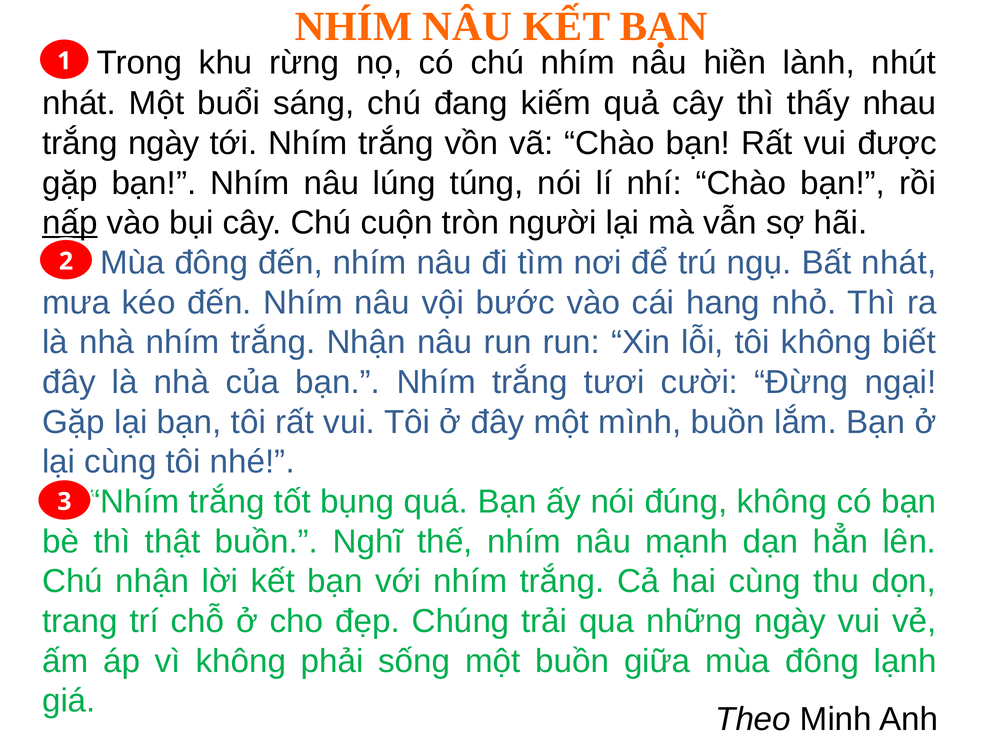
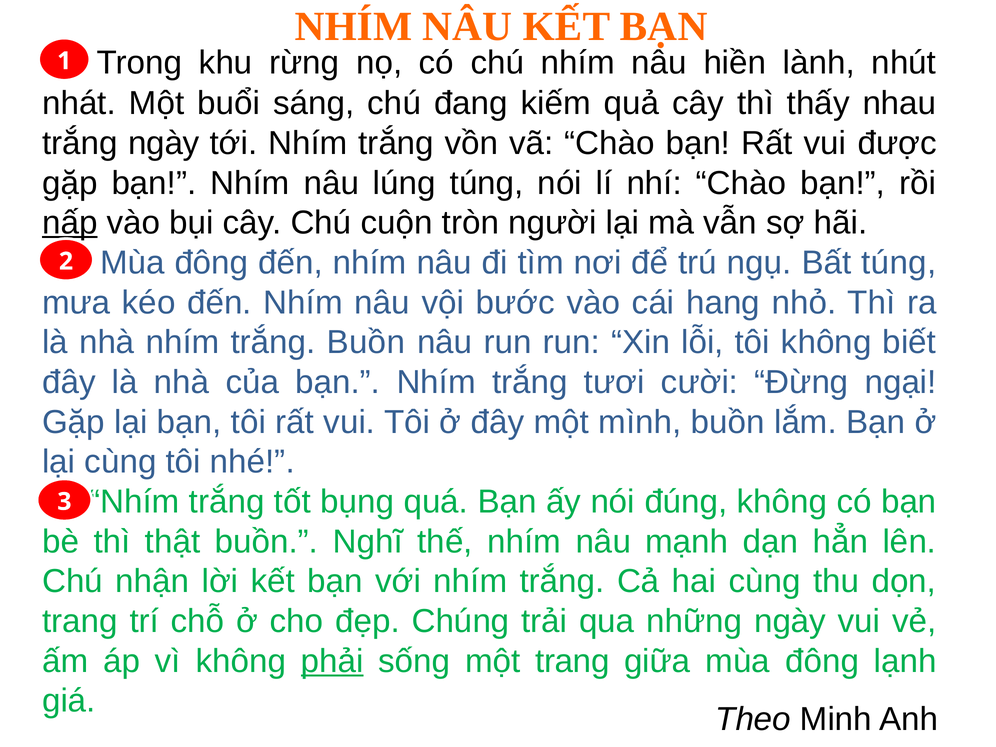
Bất nhát: nhát -> túng
trắng Nhận: Nhận -> Buồn
phải underline: none -> present
một buồn: buồn -> trang
